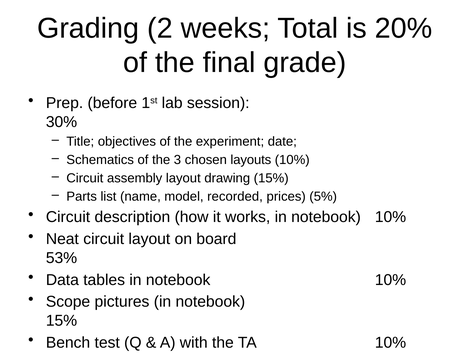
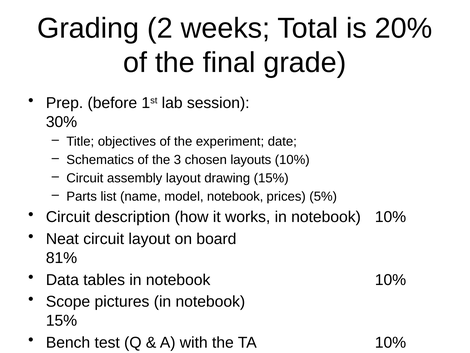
model recorded: recorded -> notebook
53%: 53% -> 81%
